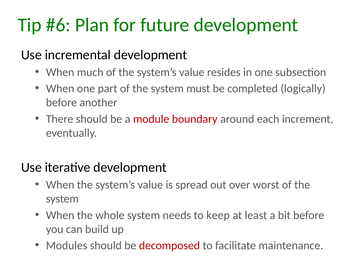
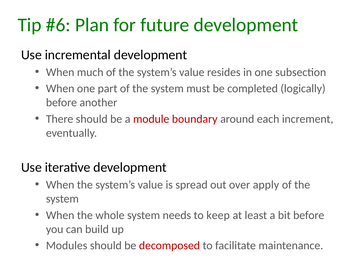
worst: worst -> apply
